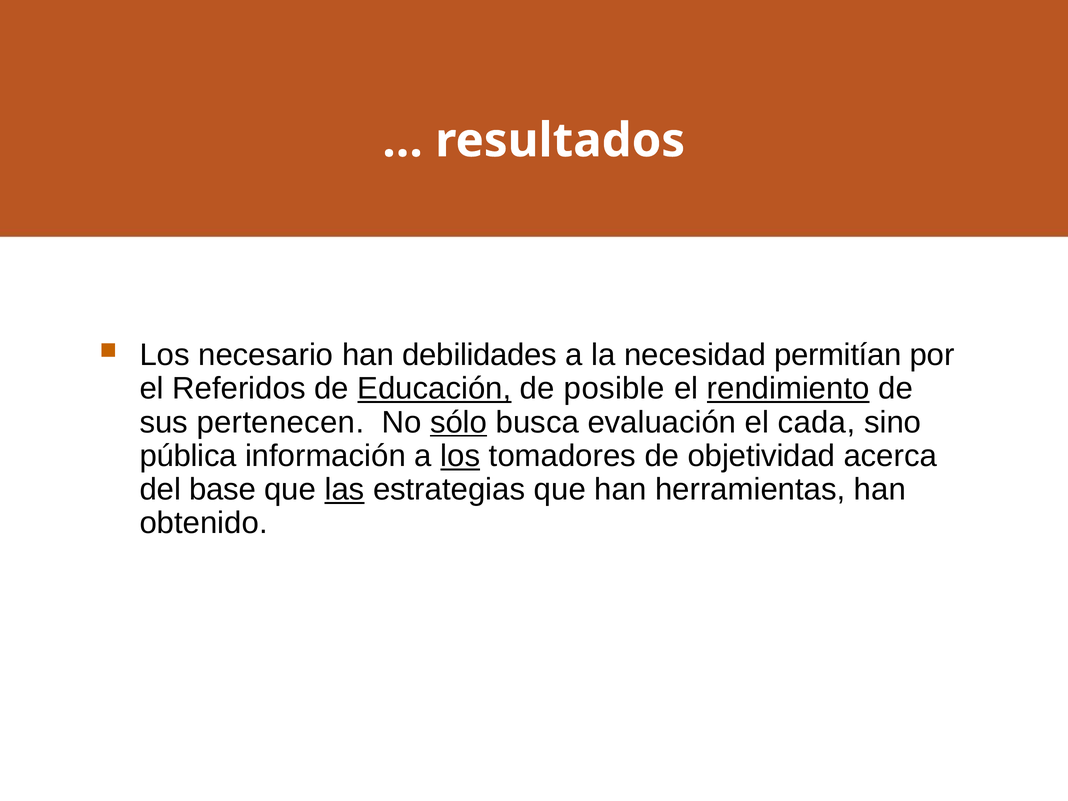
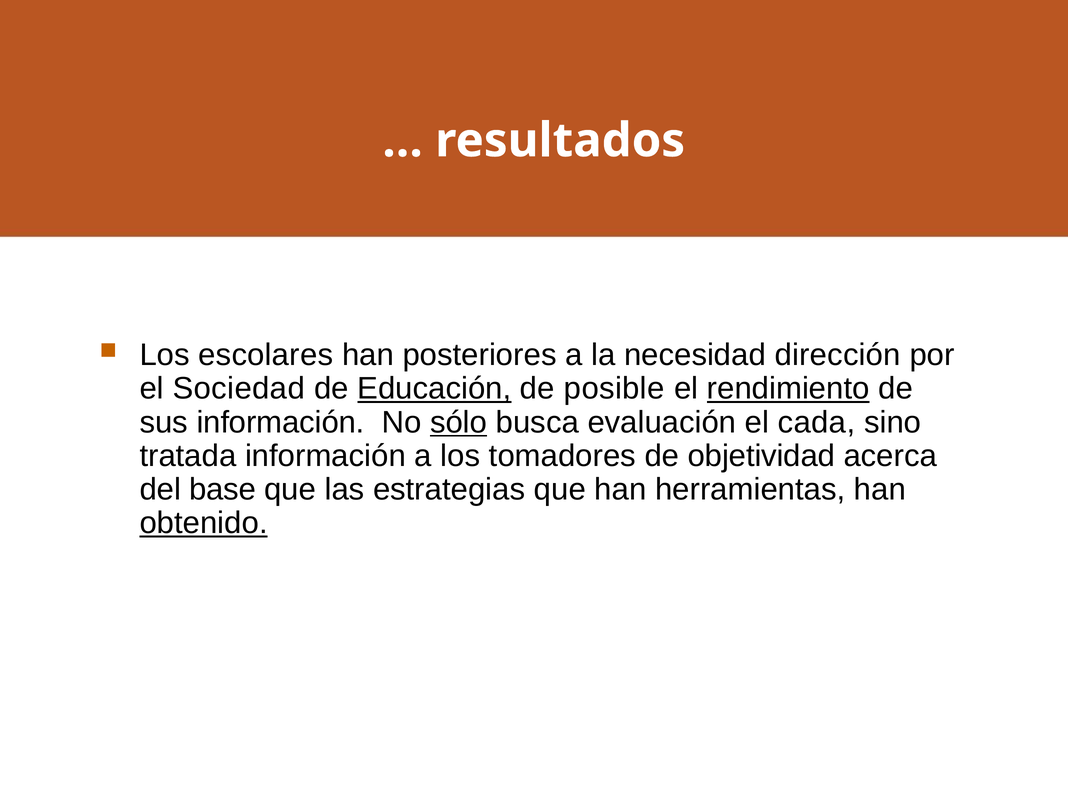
necesario: necesario -> escolares
debilidades: debilidades -> posteriores
permitían: permitían -> dirección
Referidos: Referidos -> Sociedad
sus pertenecen: pertenecen -> información
pública: pública -> tratada
los at (460, 456) underline: present -> none
las underline: present -> none
obtenido underline: none -> present
